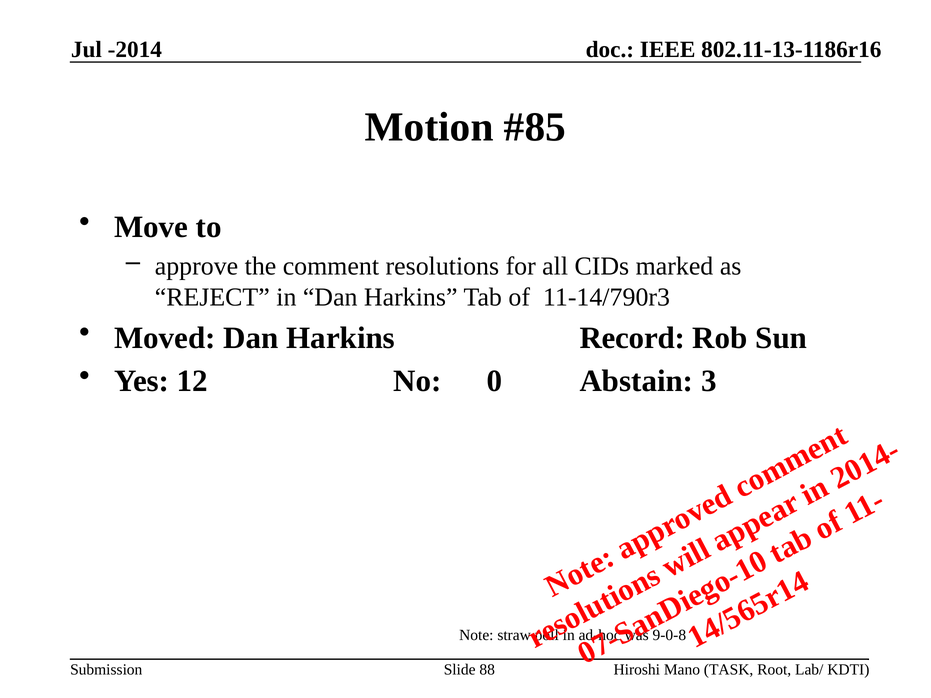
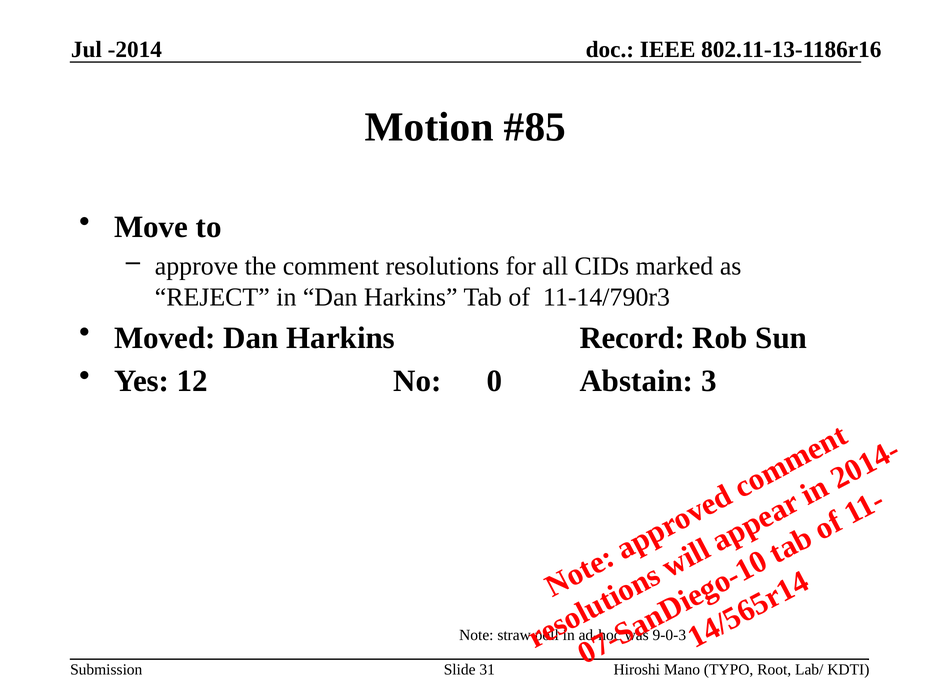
9-0-8: 9-0-8 -> 9-0-3
88: 88 -> 31
TASK: TASK -> TYPO
